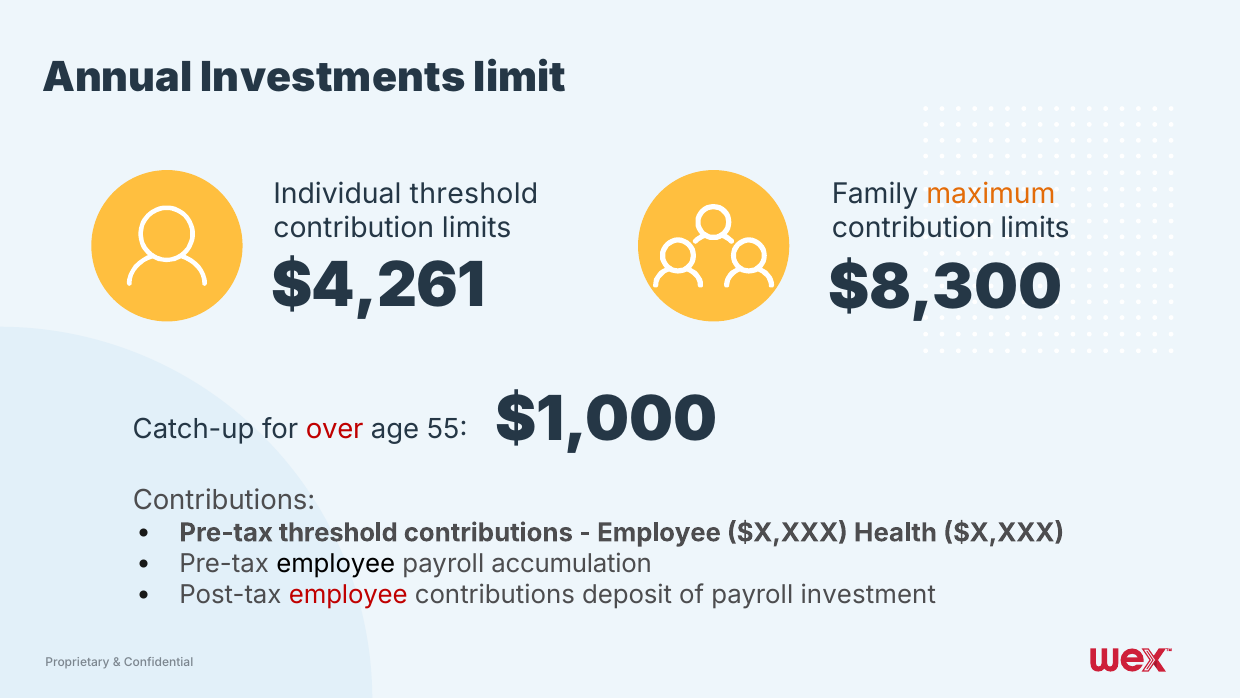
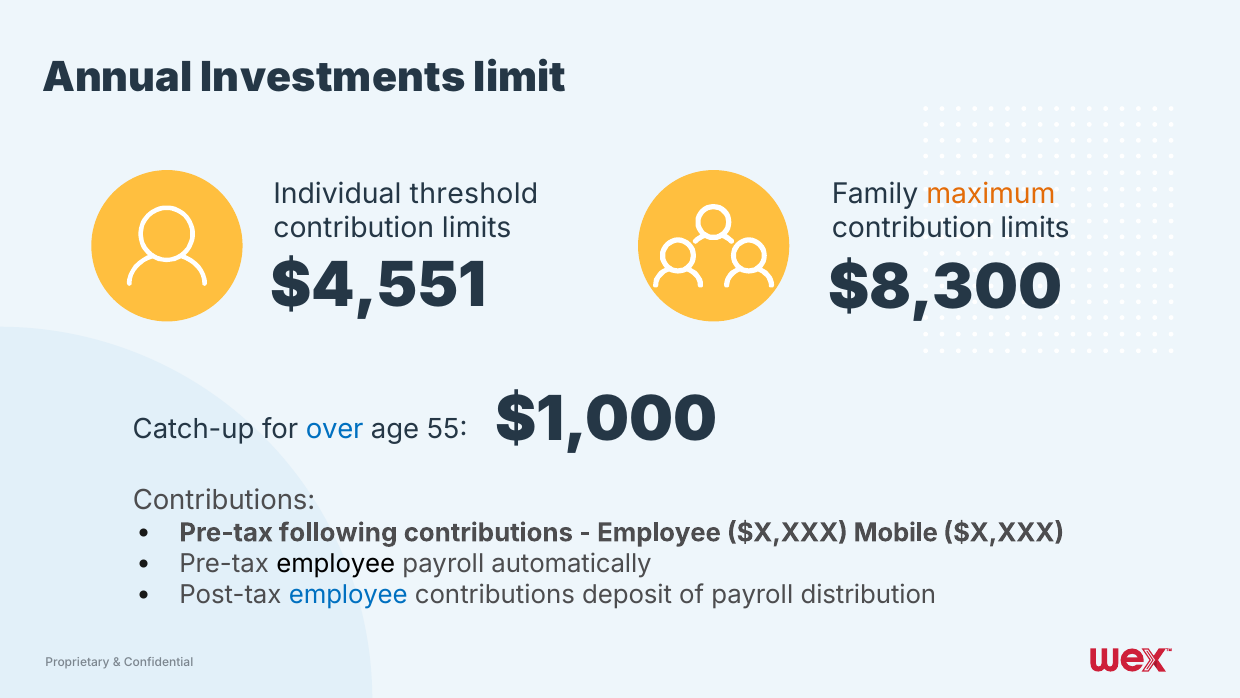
$4,261: $4,261 -> $4,551
over colour: red -> blue
Pre-tax threshold: threshold -> following
Health: Health -> Mobile
accumulation: accumulation -> automatically
employee at (348, 594) colour: red -> blue
investment: investment -> distribution
